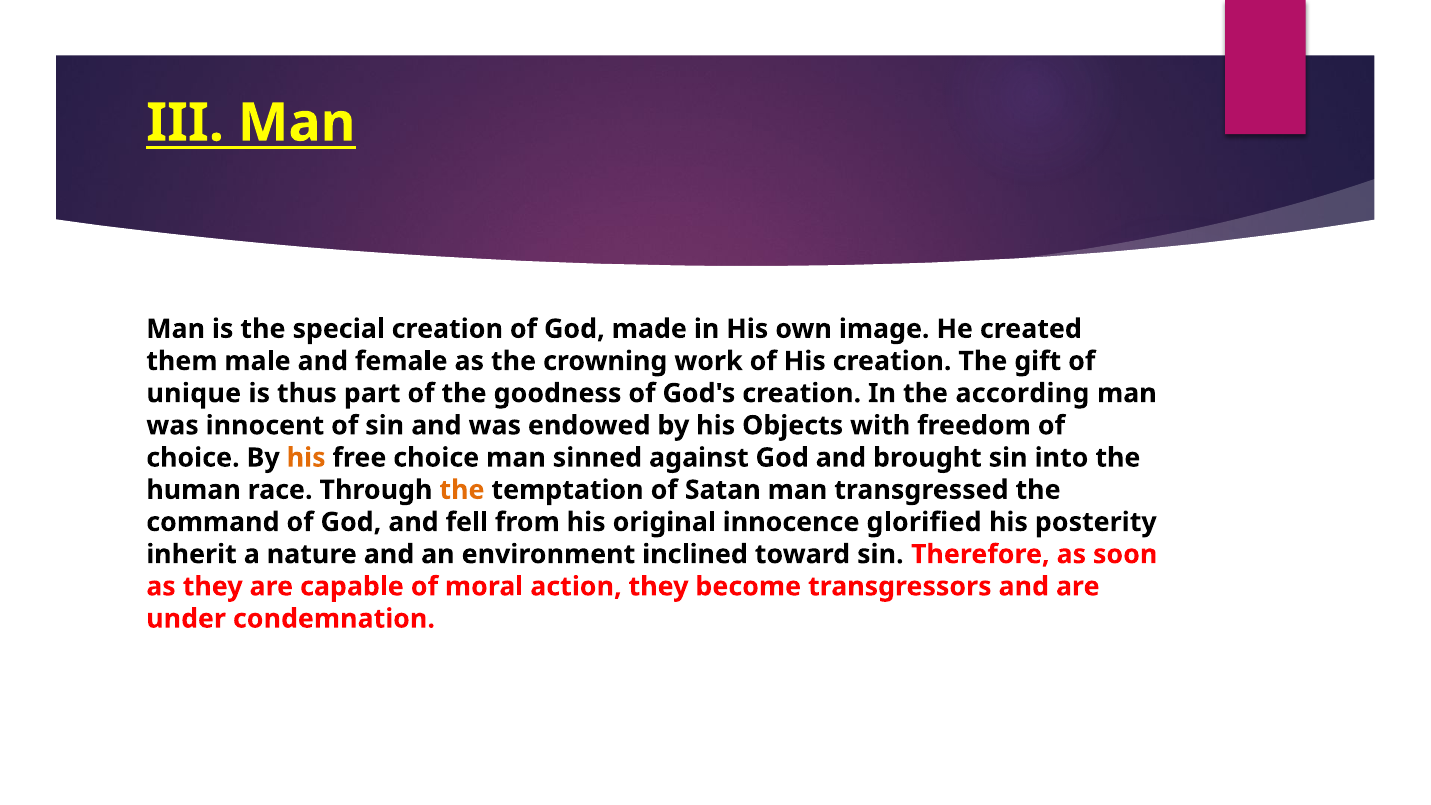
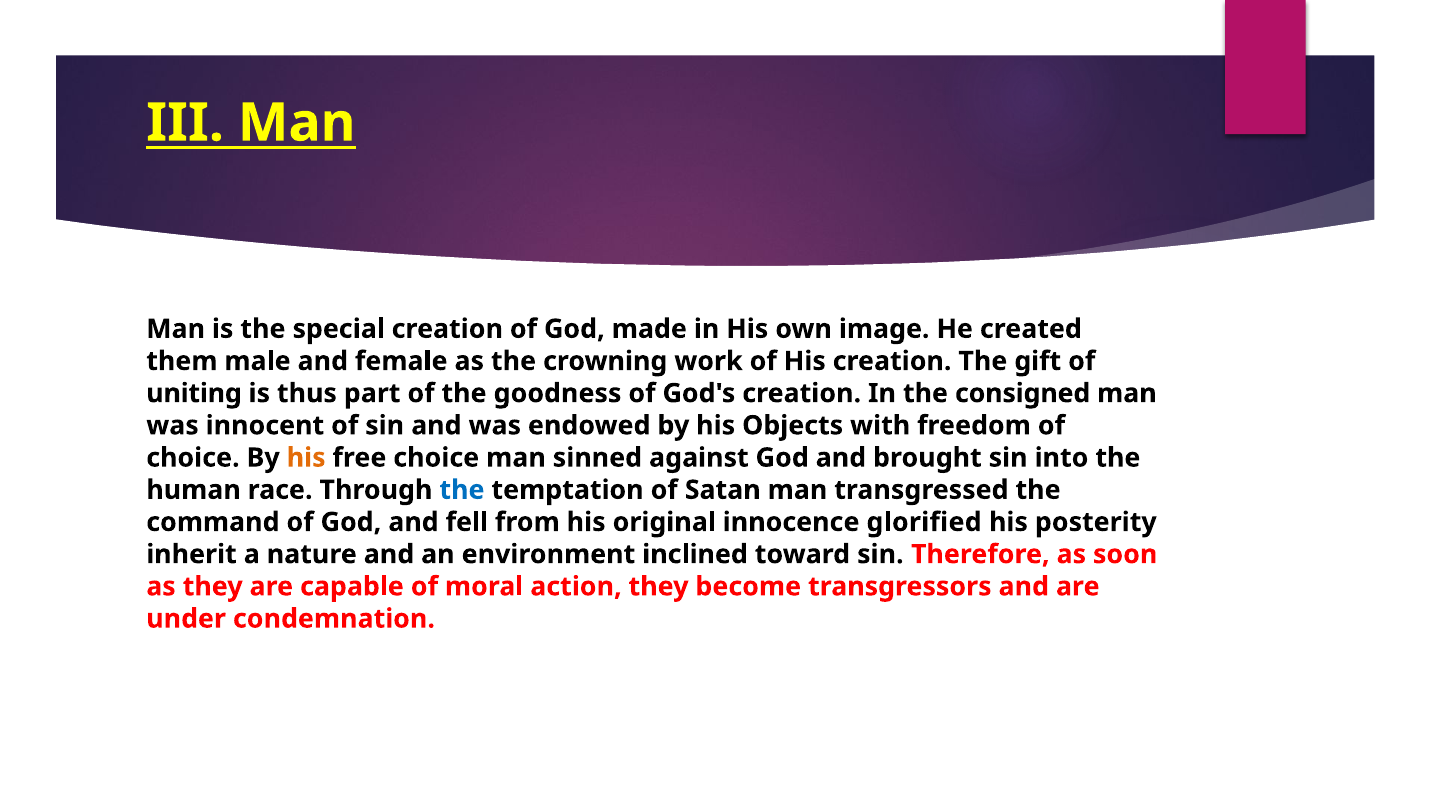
unique: unique -> uniting
according: according -> consigned
the at (462, 490) colour: orange -> blue
